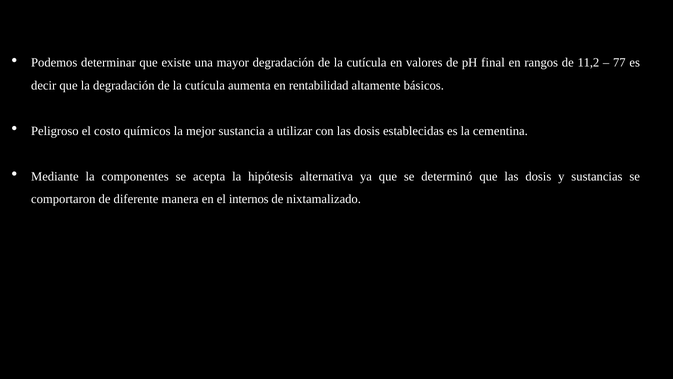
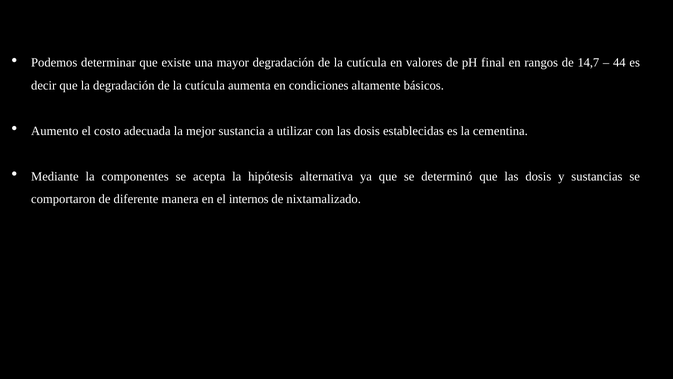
11,2: 11,2 -> 14,7
77: 77 -> 44
rentabilidad: rentabilidad -> condiciones
Peligroso: Peligroso -> Aumento
químicos: químicos -> adecuada
